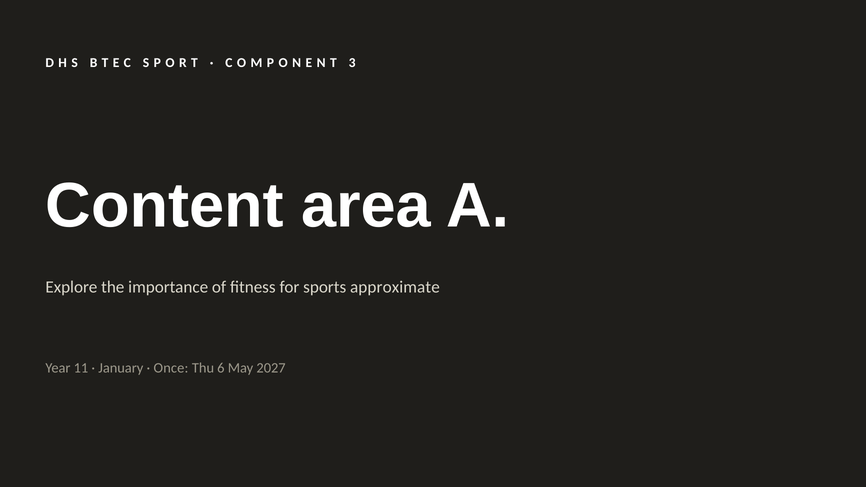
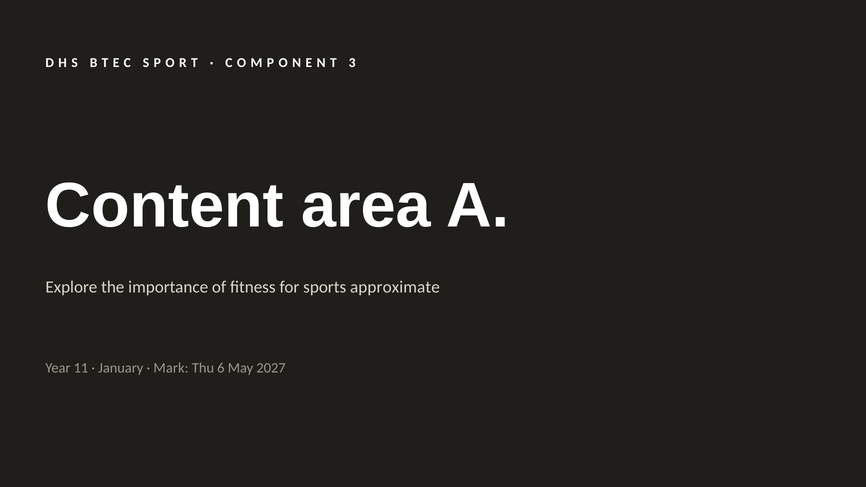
Once: Once -> Mark
